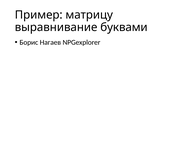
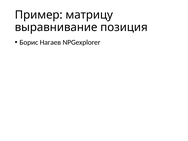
буквами: буквами -> позиция
